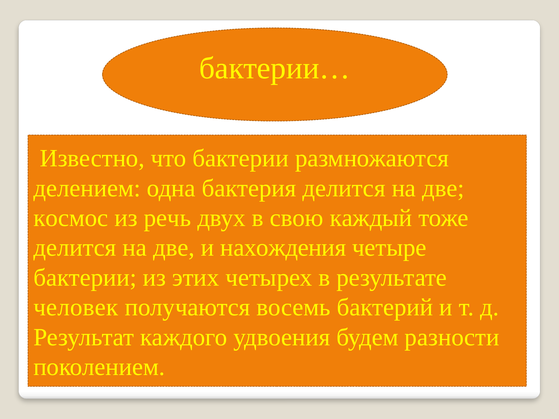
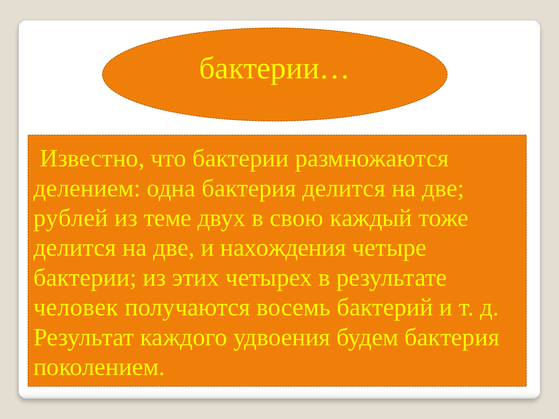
космос: космос -> рублей
речь: речь -> теме
будем разности: разности -> бактерия
